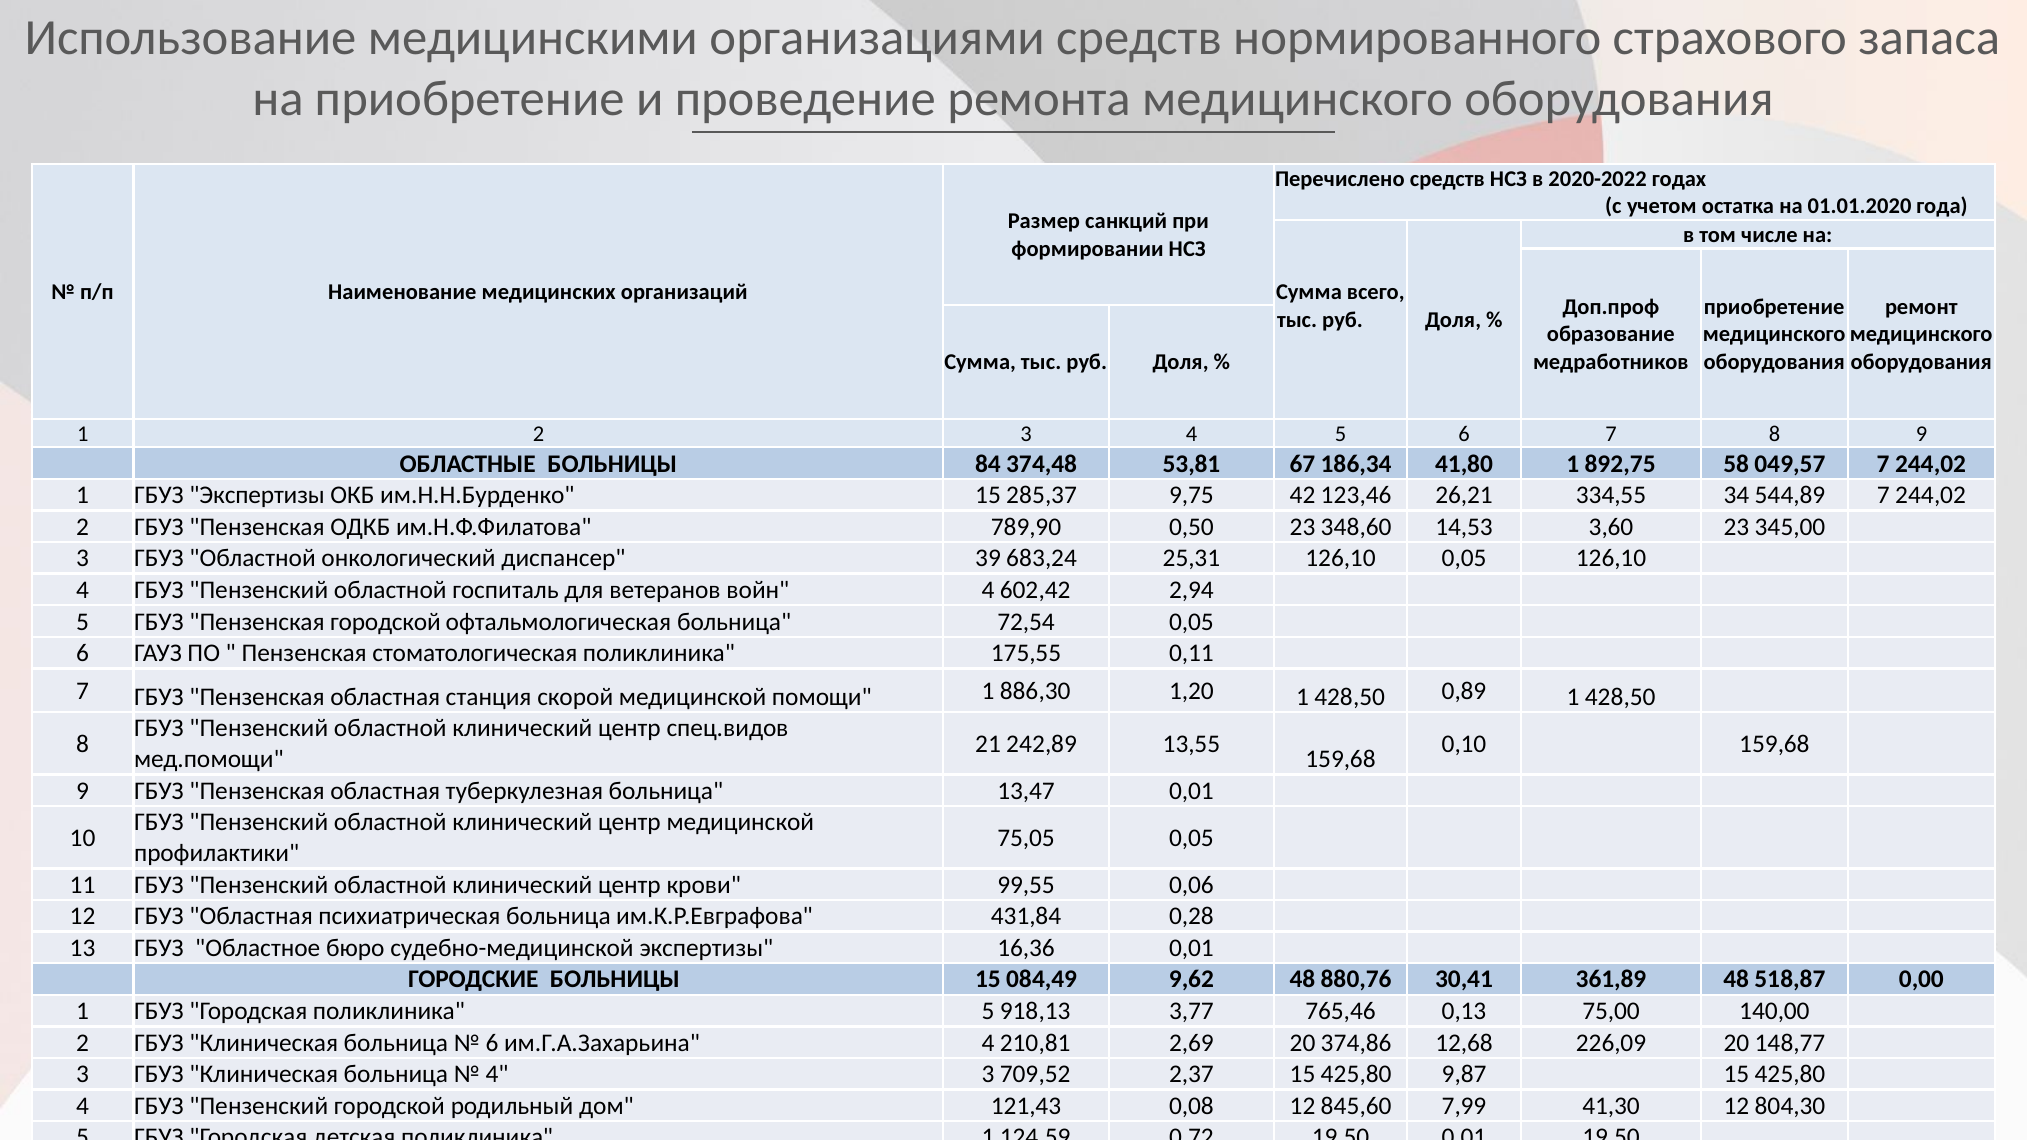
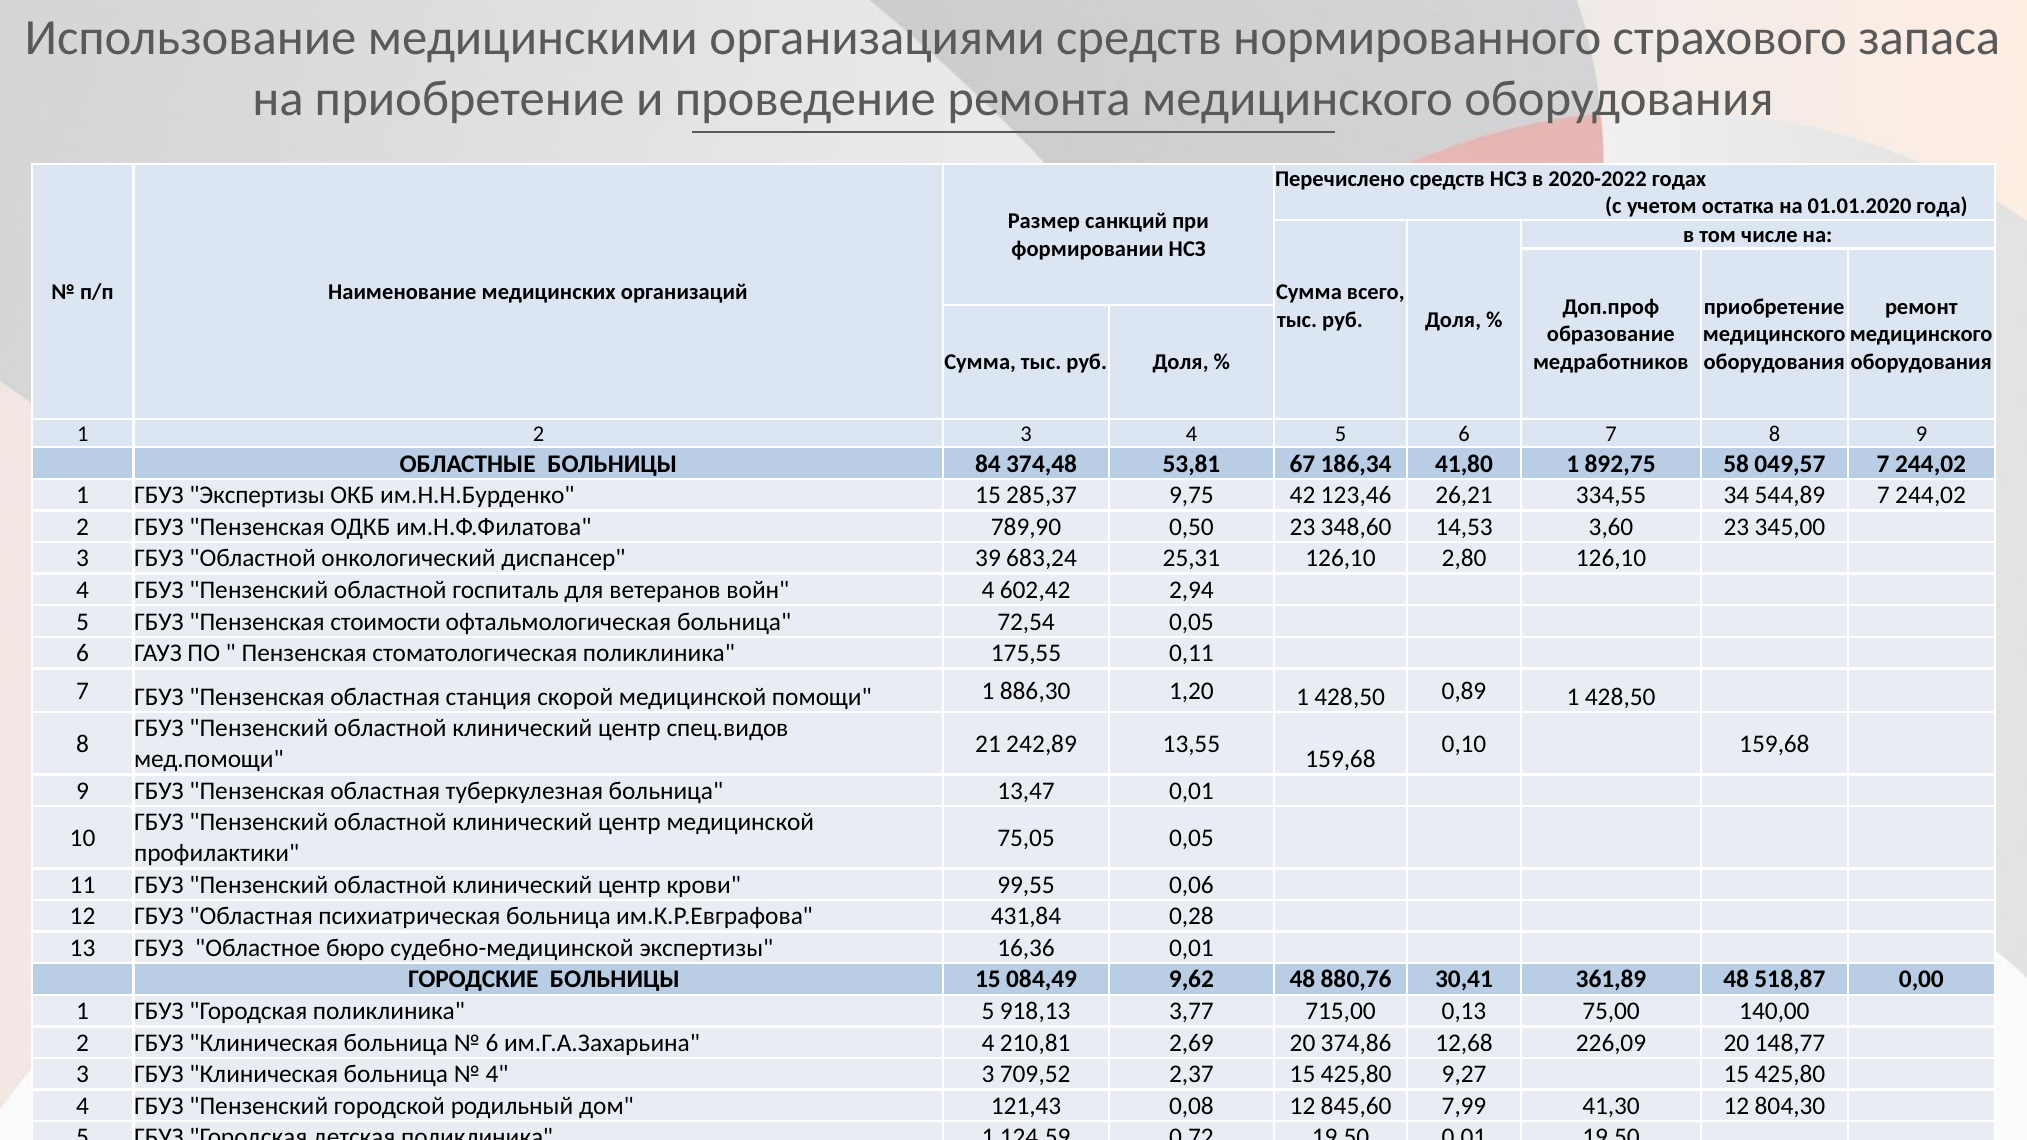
126,10 0,05: 0,05 -> 2,80
Пензенская городской: городской -> стоимости
765,46: 765,46 -> 715,00
9,87: 9,87 -> 9,27
